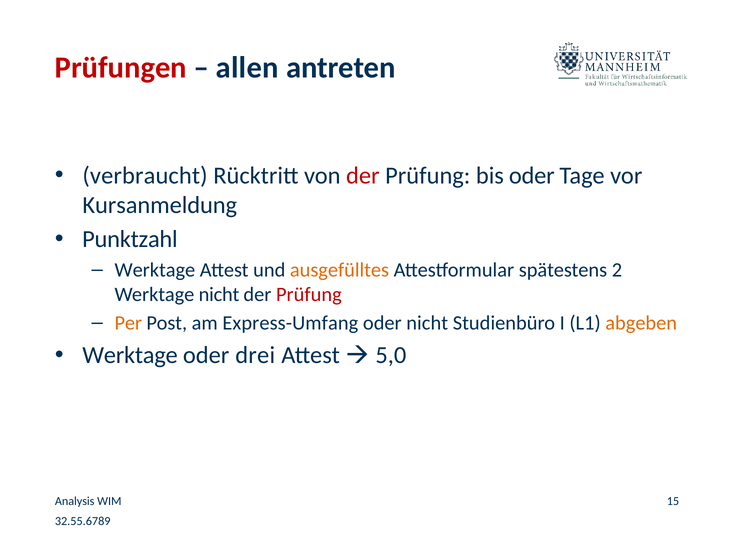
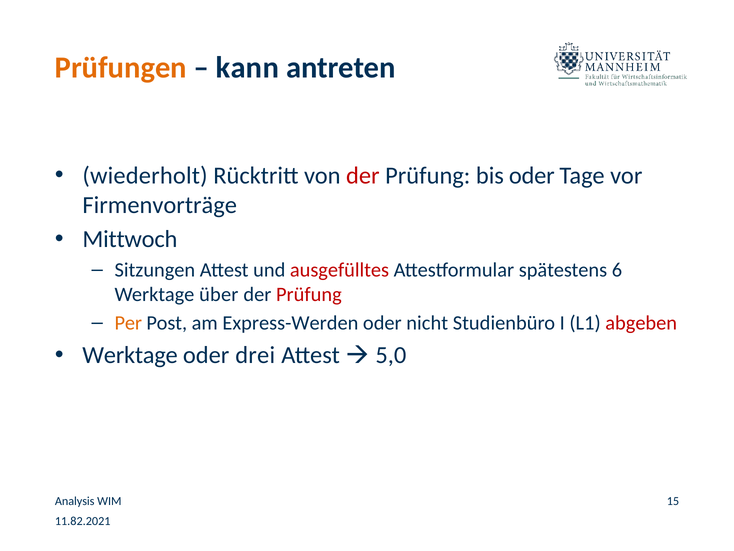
Prüfungen colour: red -> orange
allen: allen -> kann
verbraucht: verbraucht -> wiederholt
Kursanmeldung: Kursanmeldung -> Firmenvorträge
Punktzahl: Punktzahl -> Mittwoch
Werktage at (155, 270): Werktage -> Sitzungen
ausgefülltes colour: orange -> red
2: 2 -> 6
Werktage nicht: nicht -> über
Express-Umfang: Express-Umfang -> Express-Werden
abgeben colour: orange -> red
32.55.6789: 32.55.6789 -> 11.82.2021
